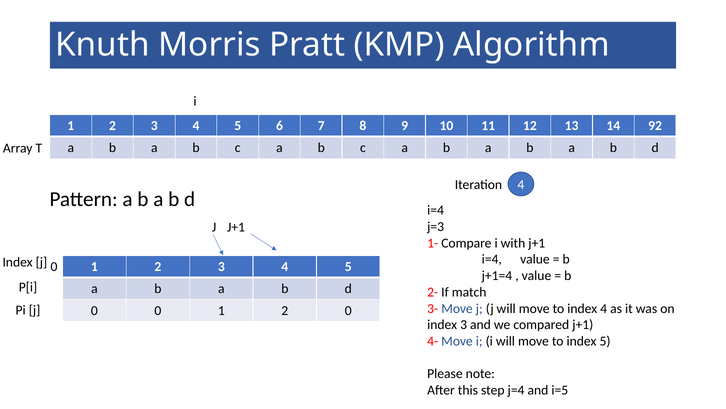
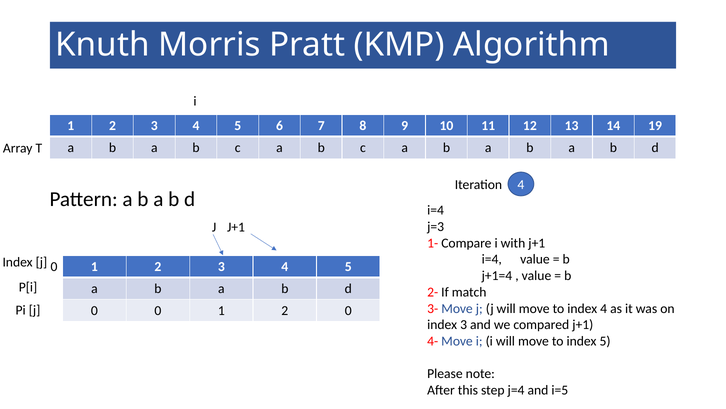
92: 92 -> 19
